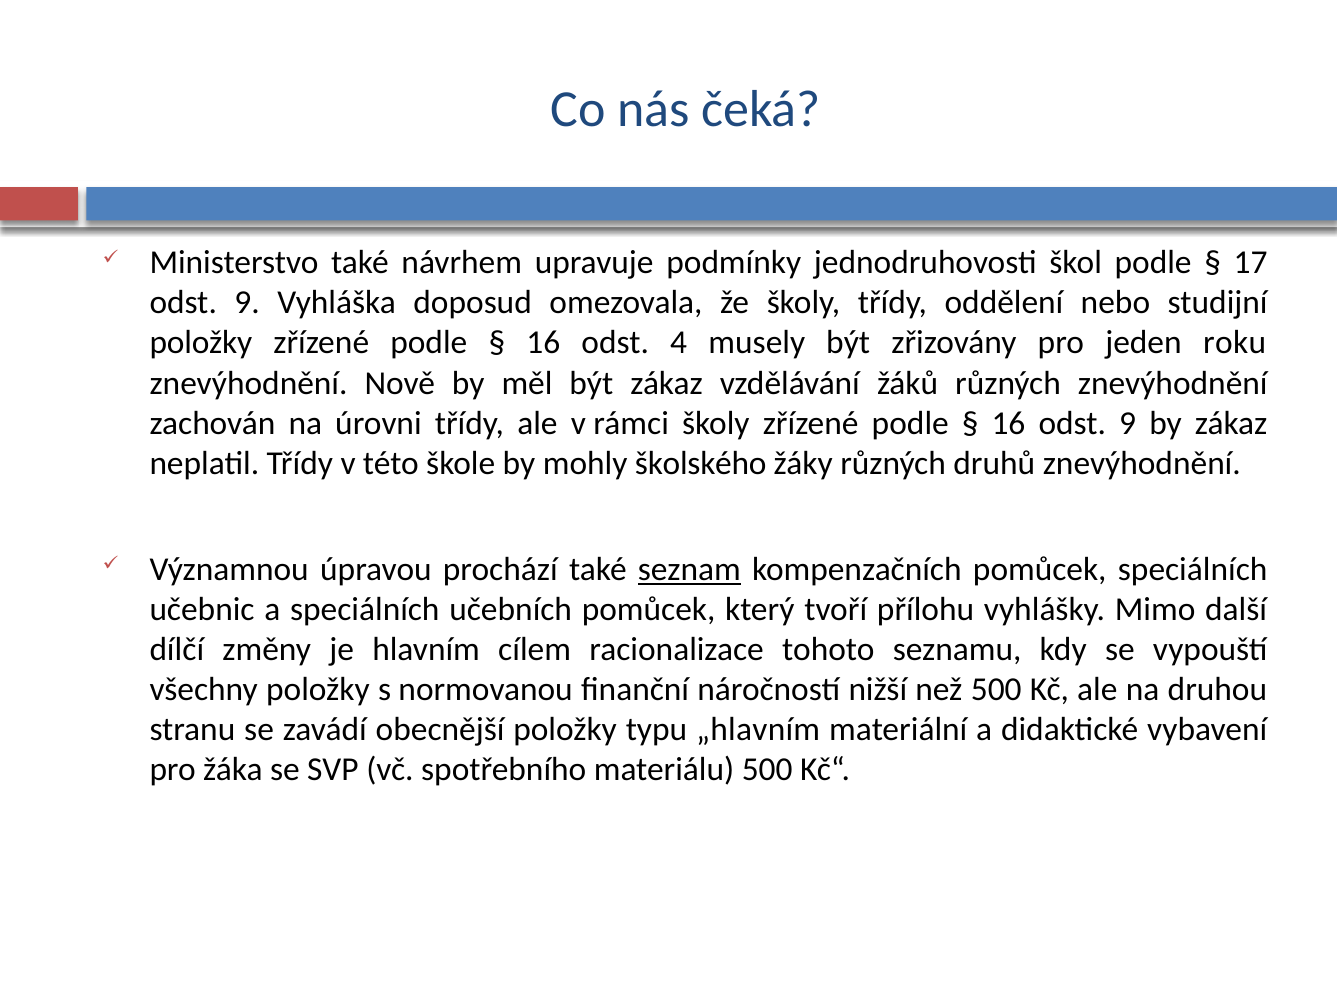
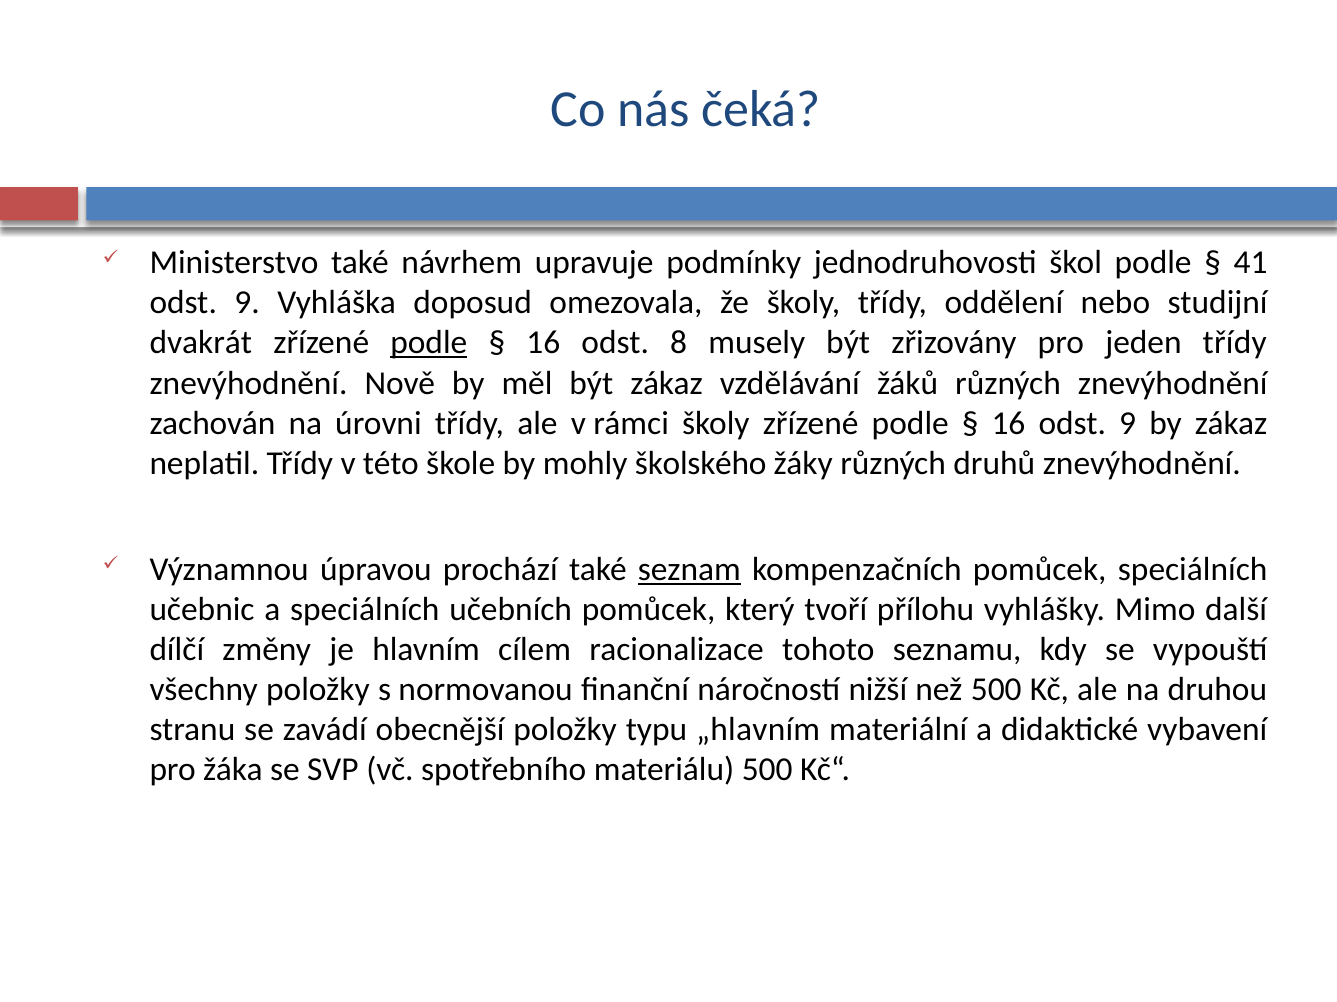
17: 17 -> 41
položky at (201, 343): položky -> dvakrát
podle at (429, 343) underline: none -> present
4: 4 -> 8
jeden roku: roku -> třídy
